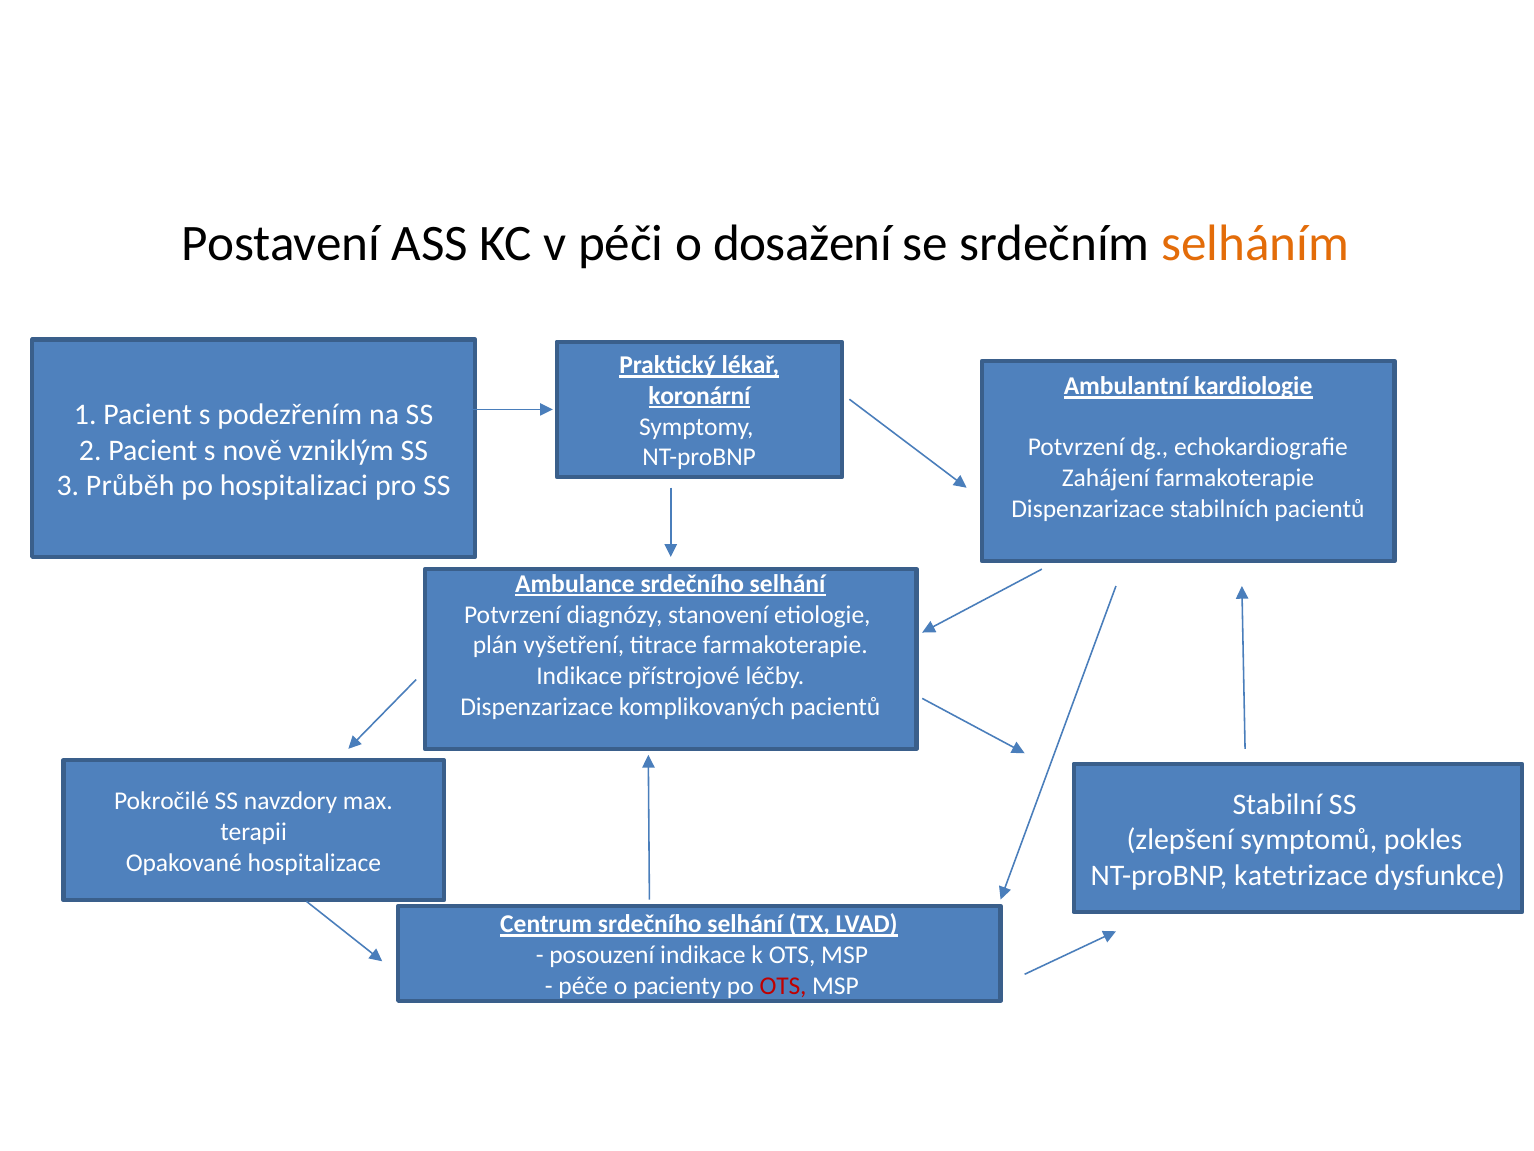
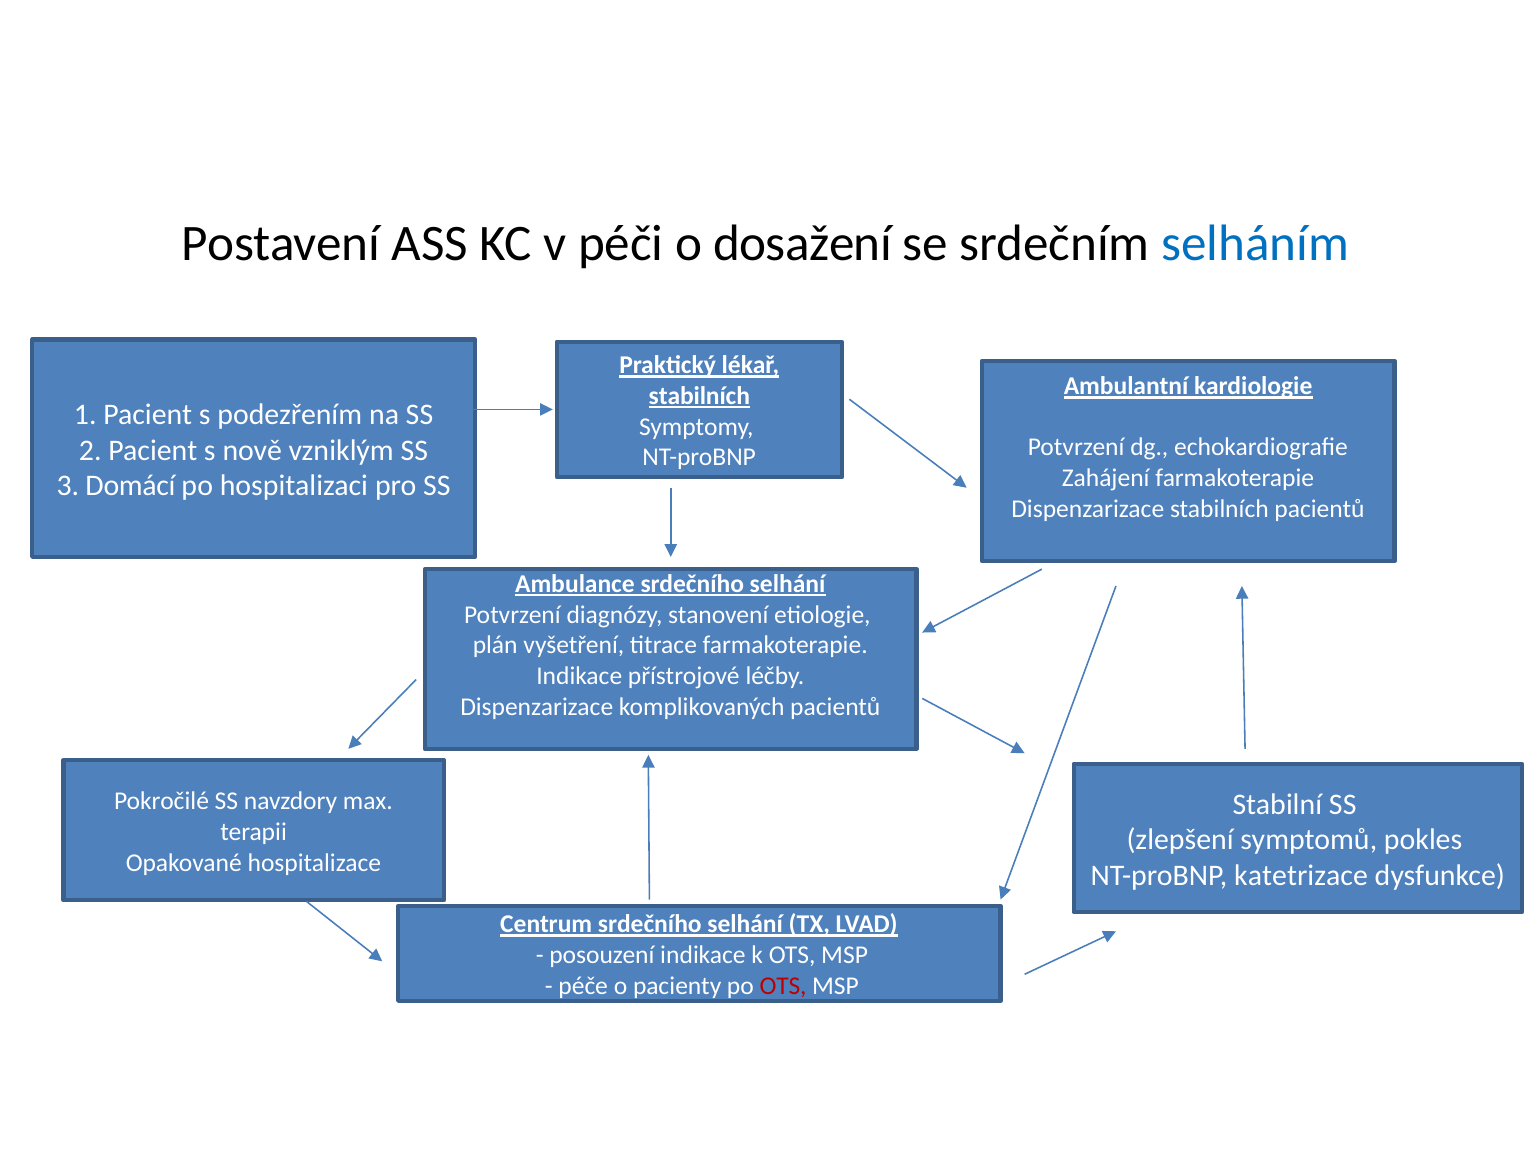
selháním colour: orange -> blue
koronární at (699, 396): koronární -> stabilních
Průběh: Průběh -> Domácí
